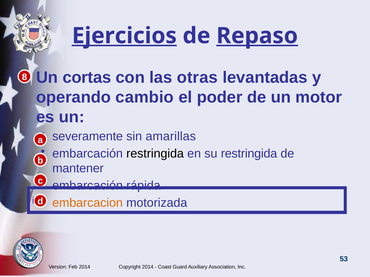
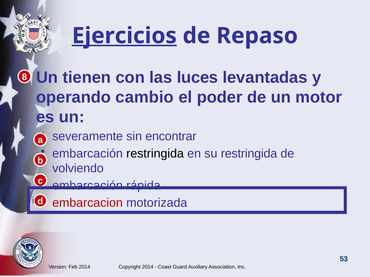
Repaso underline: present -> none
cortas: cortas -> tienen
otras: otras -> luces
amarillas: amarillas -> encontrar
mantener: mantener -> volviendo
embarcacion colour: orange -> red
